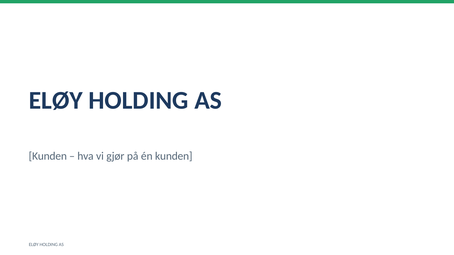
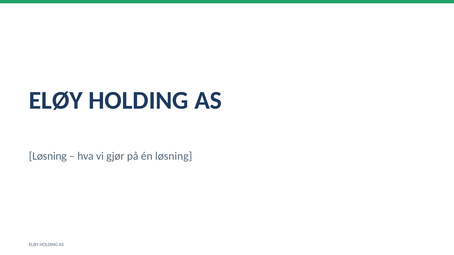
Kunden at (48, 156): Kunden -> Løsning
én kunden: kunden -> løsning
